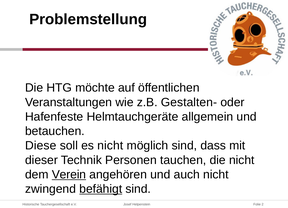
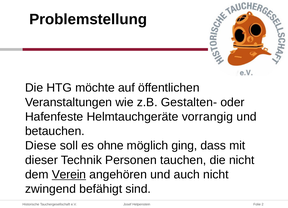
allgemein: allgemein -> vorrangig
es nicht: nicht -> ohne
möglich sind: sind -> ging
befähigt underline: present -> none
